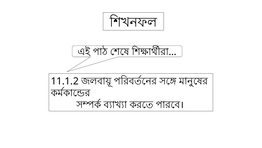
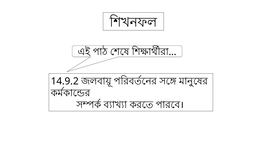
11.1.2: 11.1.2 -> 14.9.2
